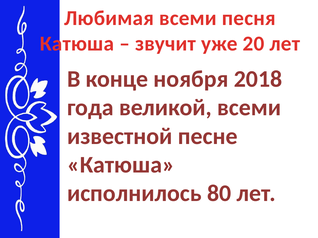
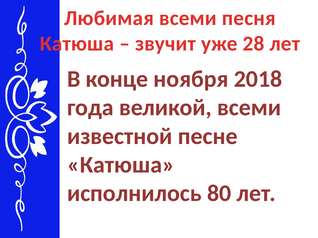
20: 20 -> 28
